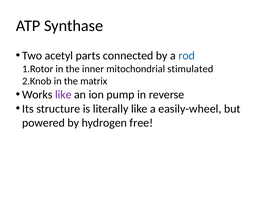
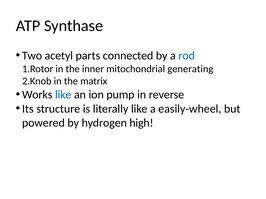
stimulated: stimulated -> generating
like at (63, 95) colour: purple -> blue
free: free -> high
